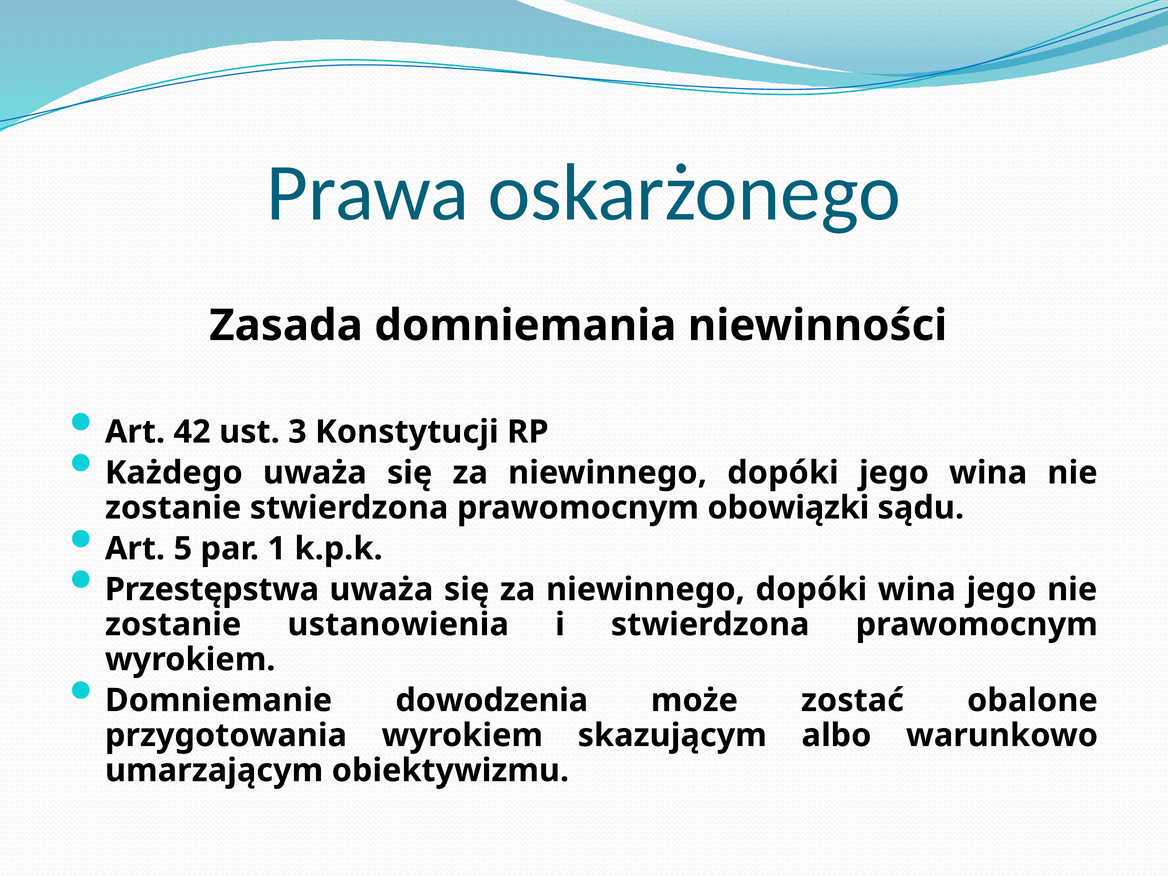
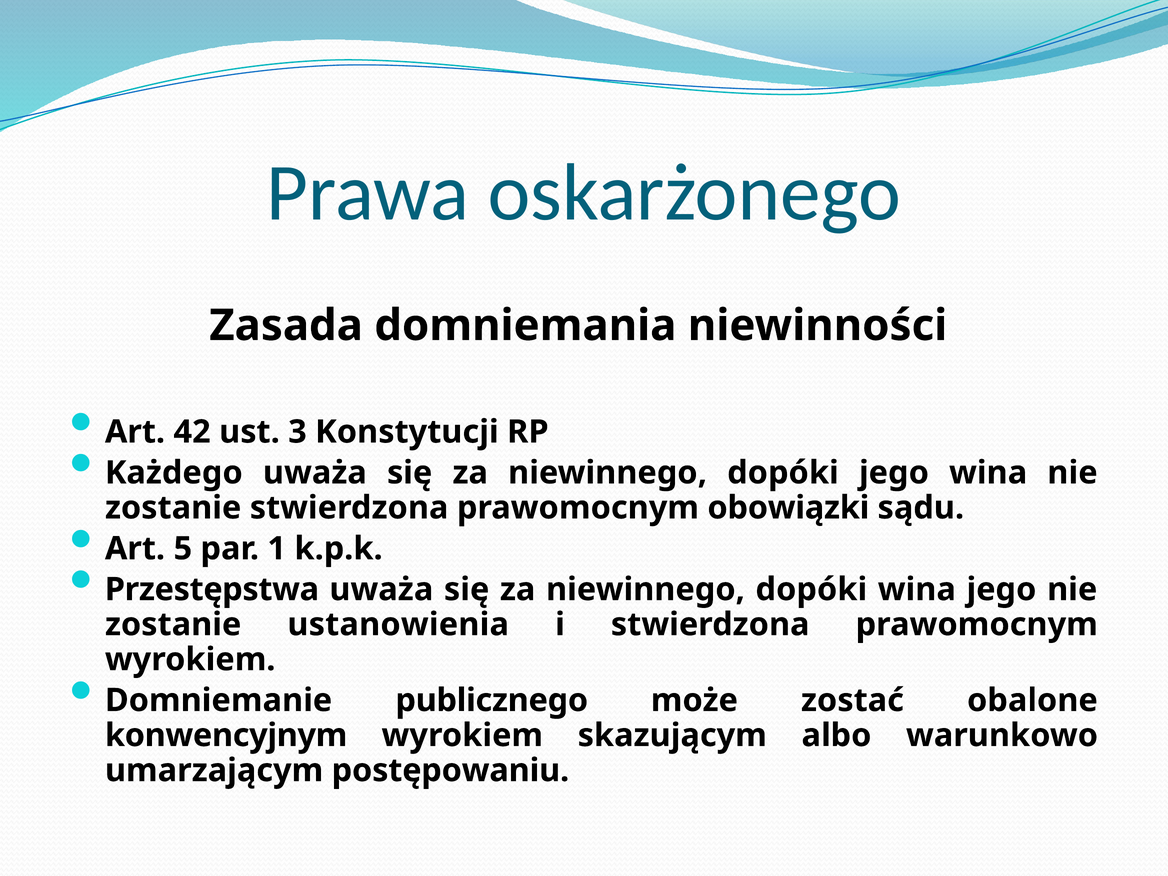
dowodzenia: dowodzenia -> publicznego
przygotowania: przygotowania -> konwencyjnym
obiektywizmu: obiektywizmu -> postępowaniu
